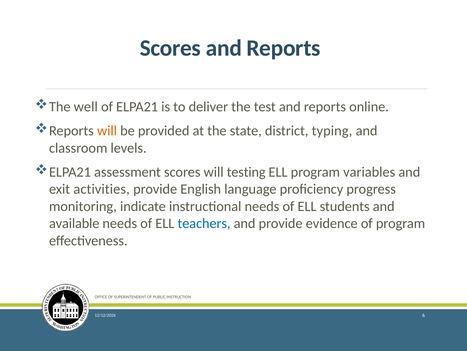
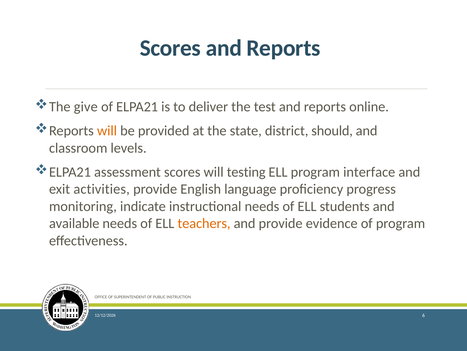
well: well -> give
typing: typing -> should
variables: variables -> interface
teachers colour: blue -> orange
